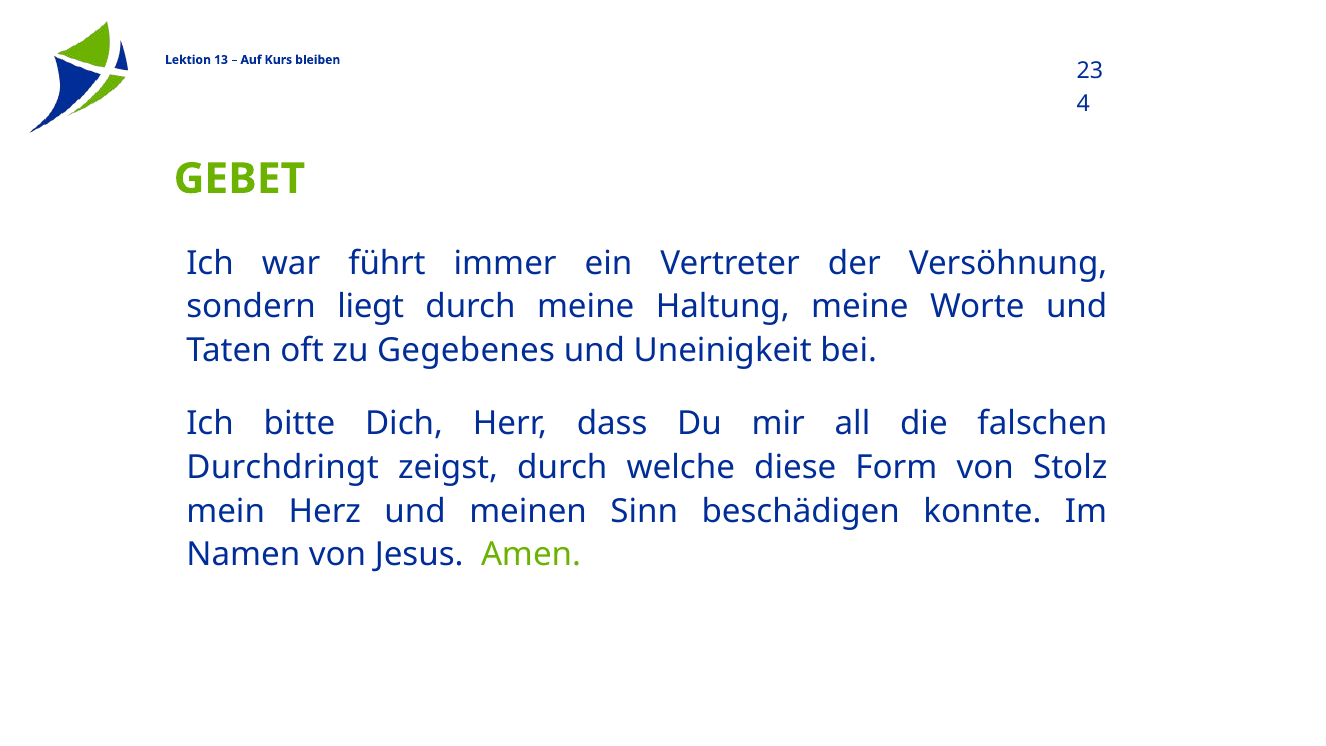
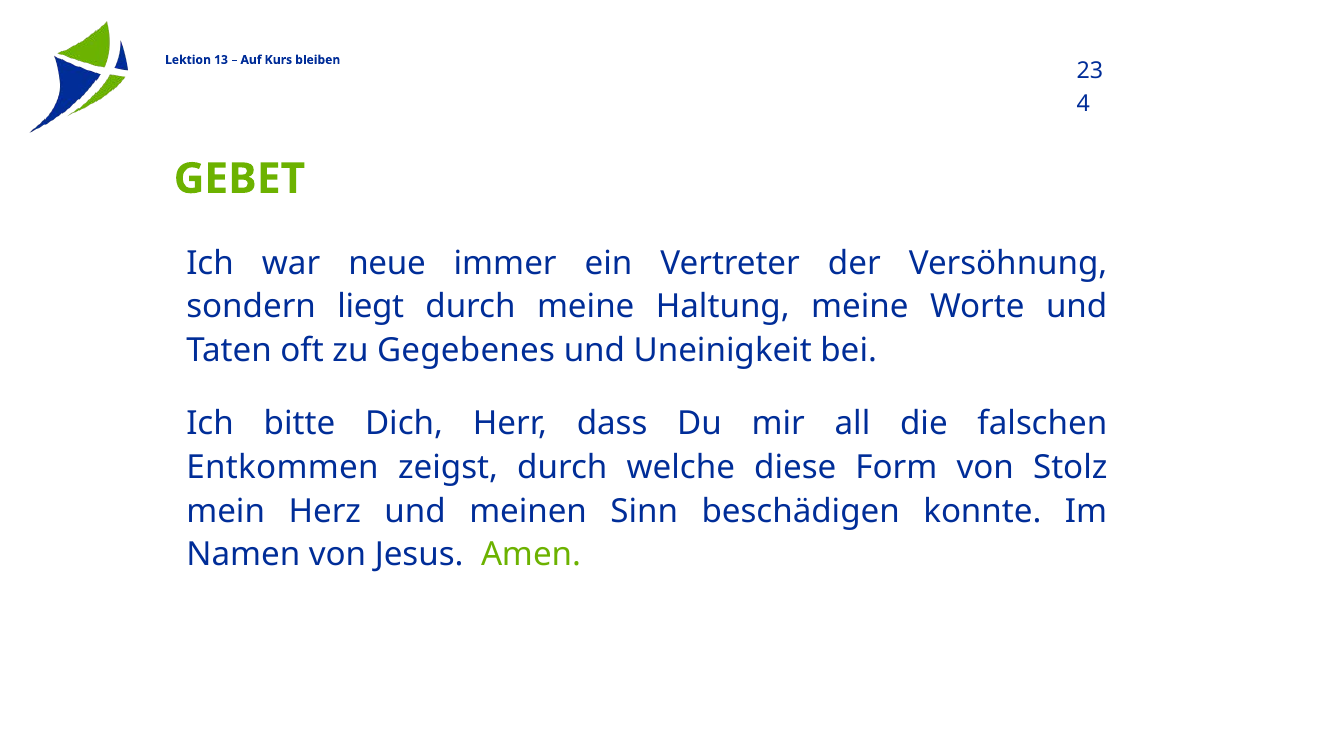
führt: führt -> neue
Durchdringt: Durchdringt -> Entkommen
